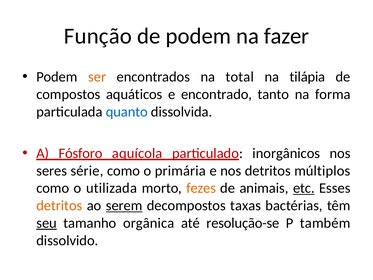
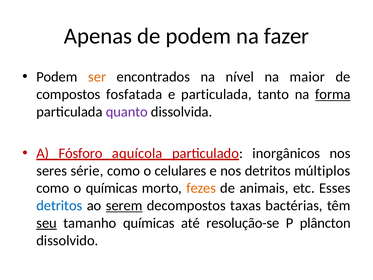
Função: Função -> Apenas
total: total -> nível
tilápia: tilápia -> maior
aquáticos: aquáticos -> fosfatada
e encontrado: encontrado -> particulada
forma underline: none -> present
quanto colour: blue -> purple
primária: primária -> celulares
o utilizada: utilizada -> químicas
etc underline: present -> none
detritos at (59, 205) colour: orange -> blue
tamanho orgânica: orgânica -> químicas
também: também -> plâncton
